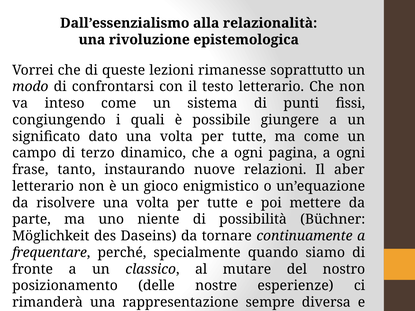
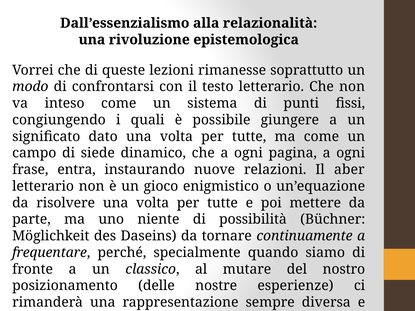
terzo: terzo -> siede
tanto: tanto -> entra
